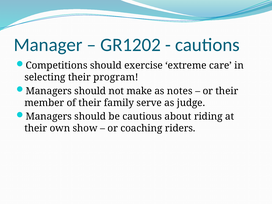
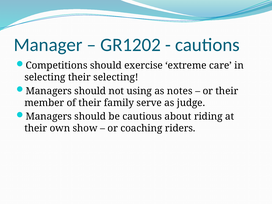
their program: program -> selecting
make: make -> using
